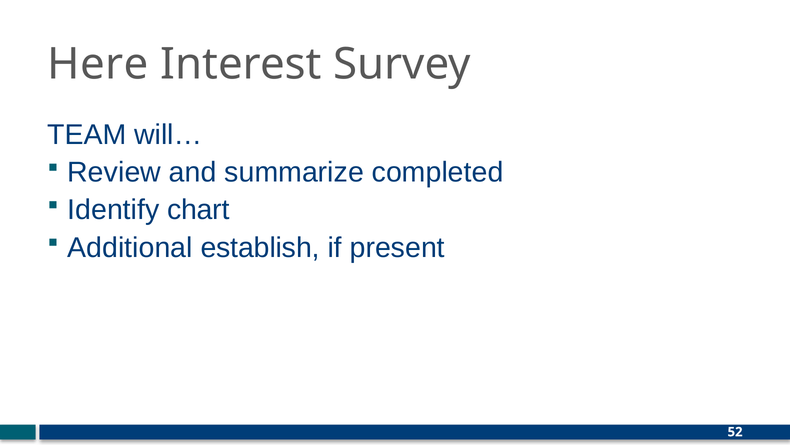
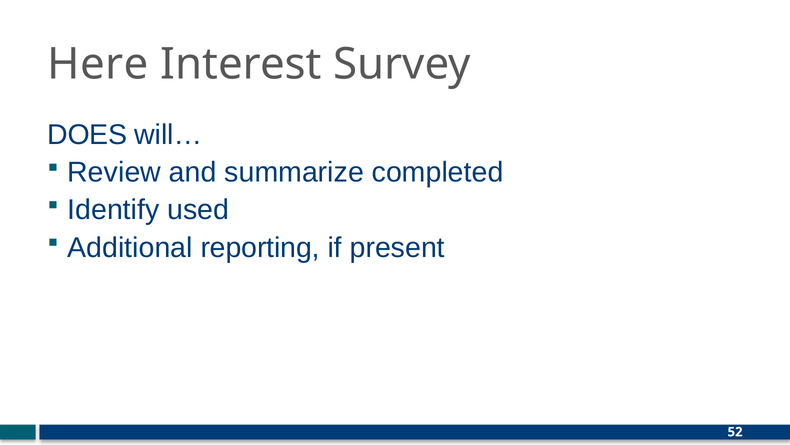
TEAM: TEAM -> DOES
chart: chart -> used
establish: establish -> reporting
